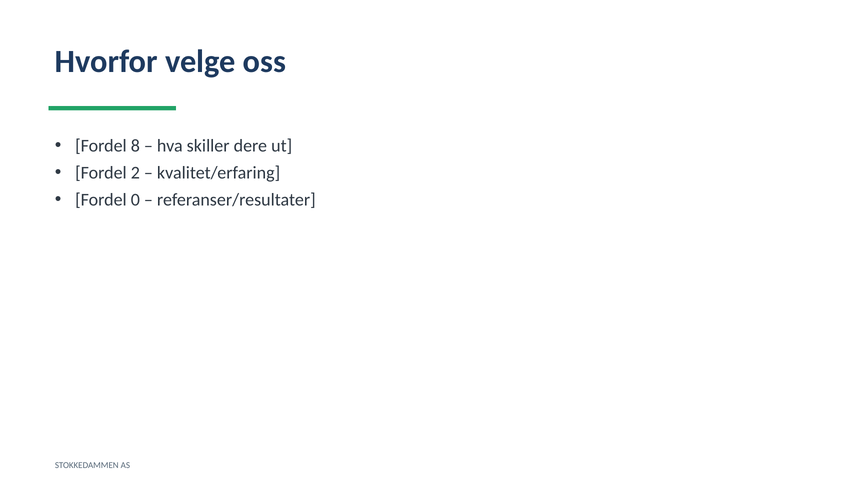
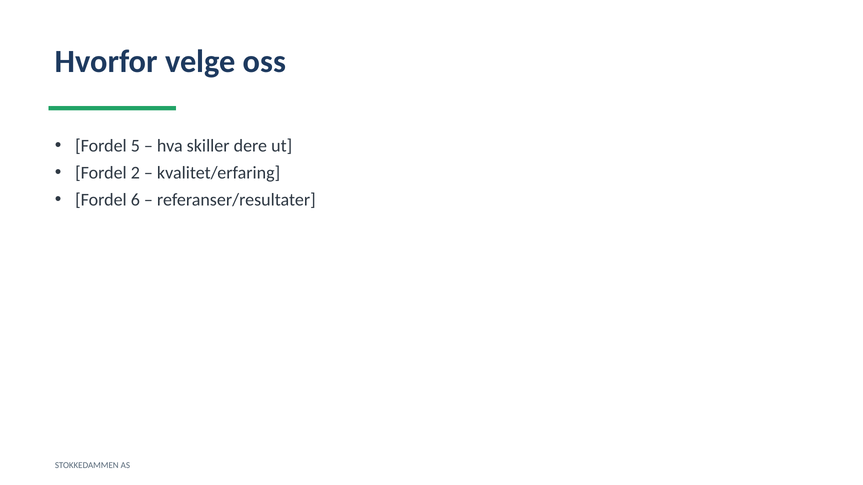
8: 8 -> 5
0: 0 -> 6
